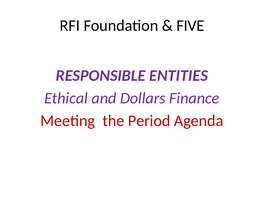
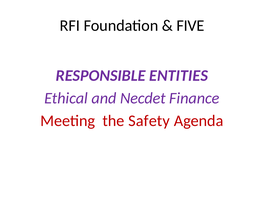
Dollars: Dollars -> Necdet
Period: Period -> Safety
